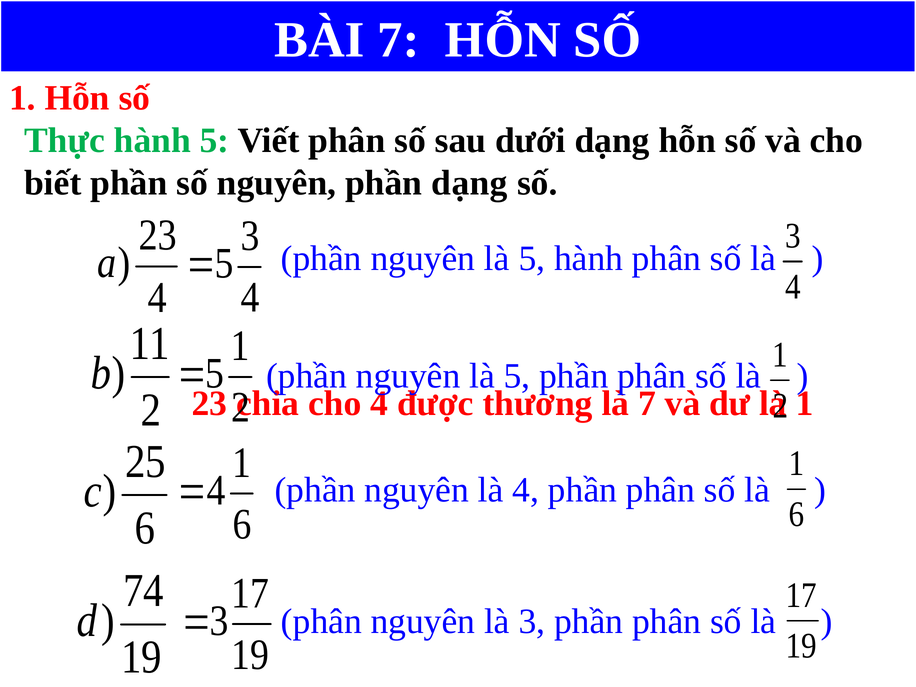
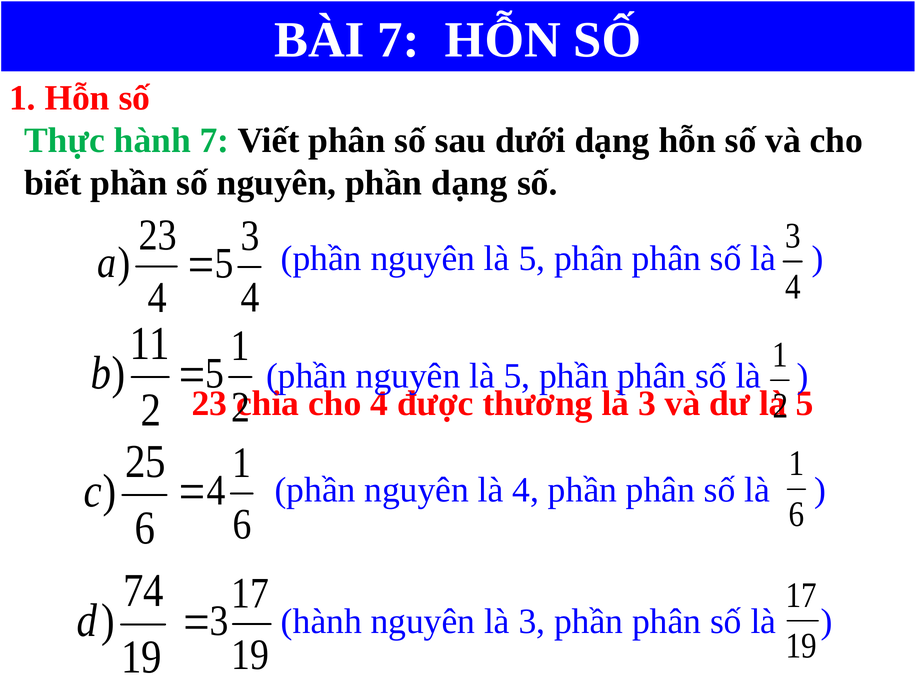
hành 5: 5 -> 7
5 hành: hành -> phân
thương là 7: 7 -> 3
1 at (805, 404): 1 -> 5
phân at (321, 622): phân -> hành
